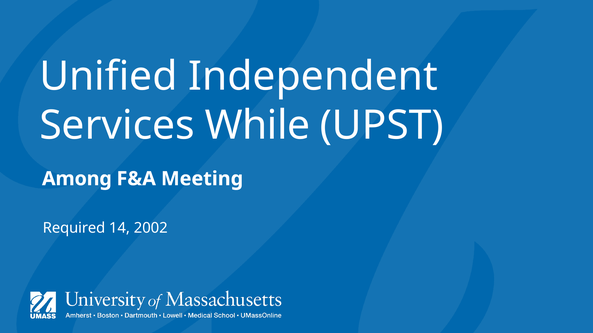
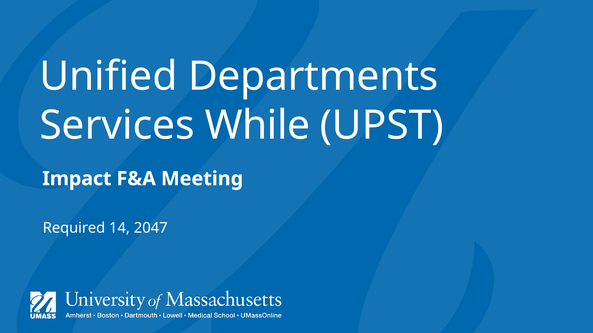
Independent: Independent -> Departments
Among: Among -> Impact
2002: 2002 -> 2047
